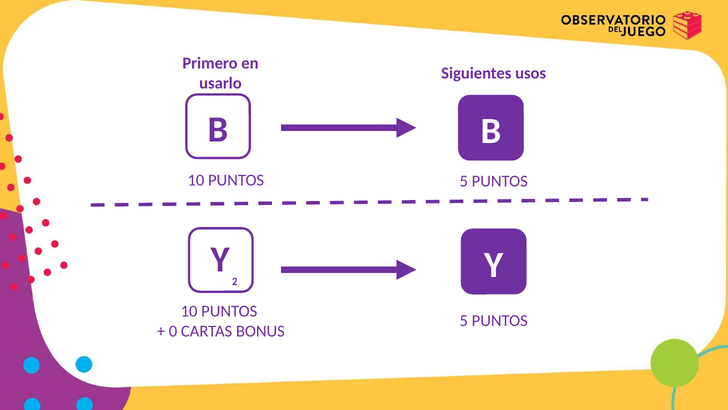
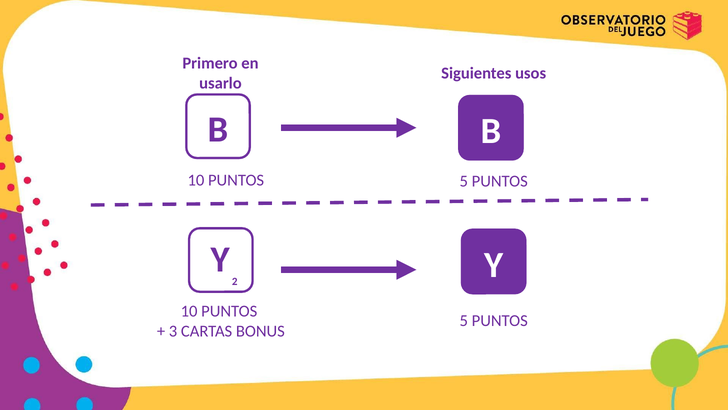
0: 0 -> 3
